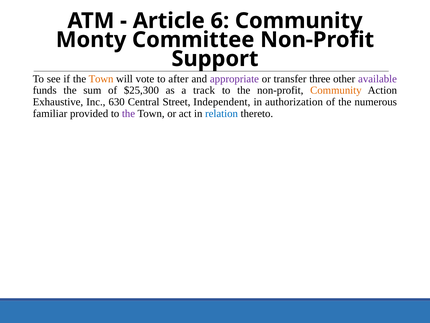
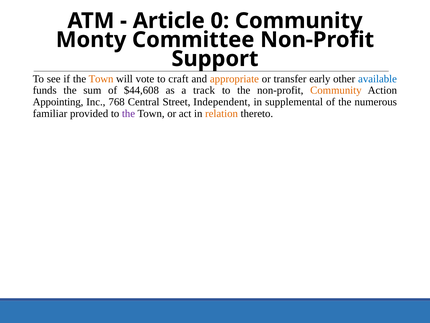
6: 6 -> 0
after: after -> craft
appropriate colour: purple -> orange
three: three -> early
available colour: purple -> blue
$25,300: $25,300 -> $44,608
Exhaustive: Exhaustive -> Appointing
630: 630 -> 768
authorization: authorization -> supplemental
relation colour: blue -> orange
